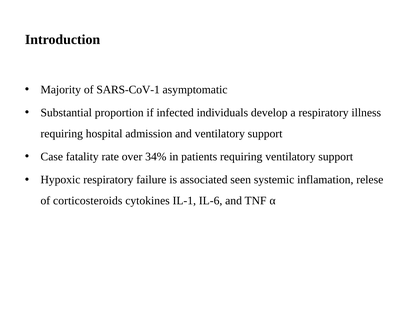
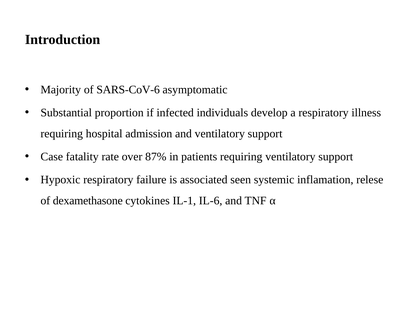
SARS-CoV-1: SARS-CoV-1 -> SARS-CoV-6
34%: 34% -> 87%
corticosteroids: corticosteroids -> dexamethasone
